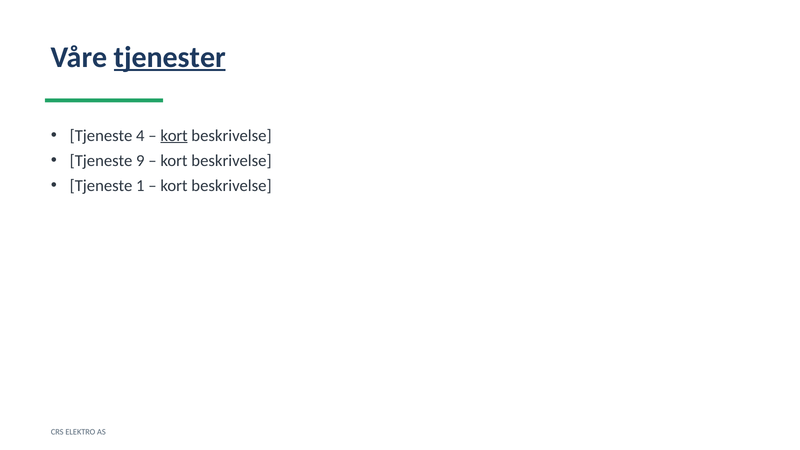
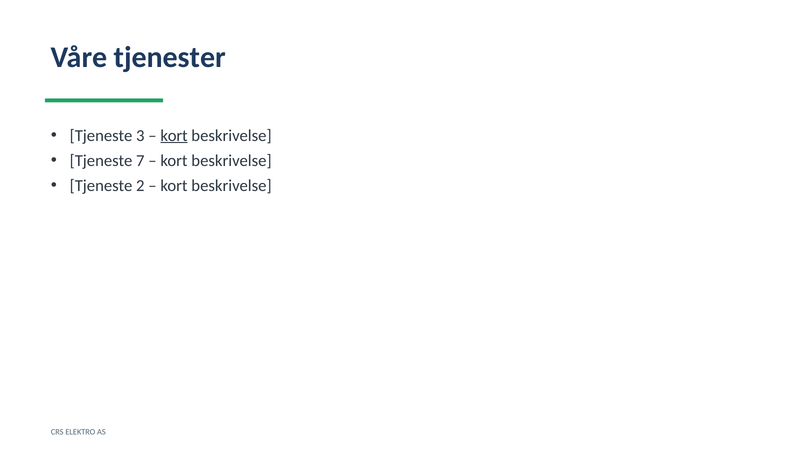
tjenester underline: present -> none
4: 4 -> 3
9: 9 -> 7
1: 1 -> 2
